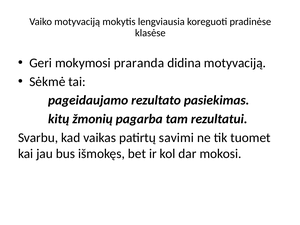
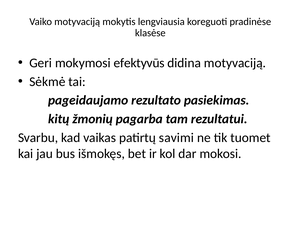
praranda: praranda -> efektyvūs
